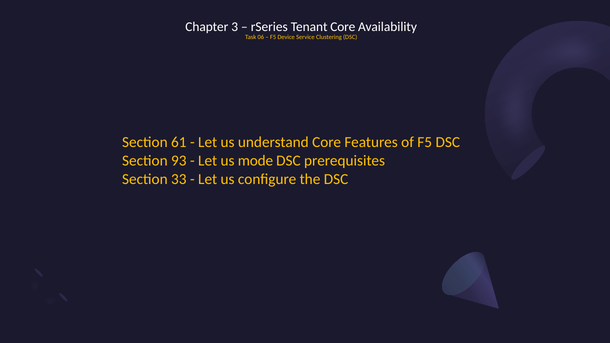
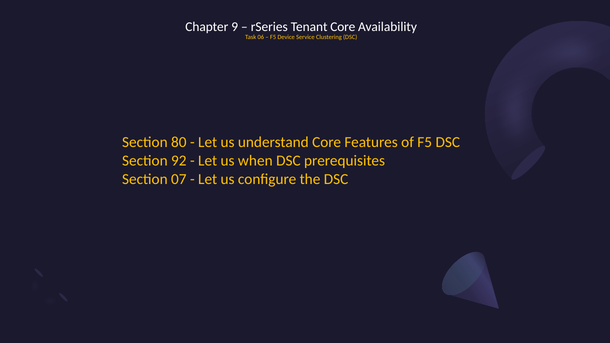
3: 3 -> 9
61: 61 -> 80
93: 93 -> 92
mode: mode -> when
33: 33 -> 07
